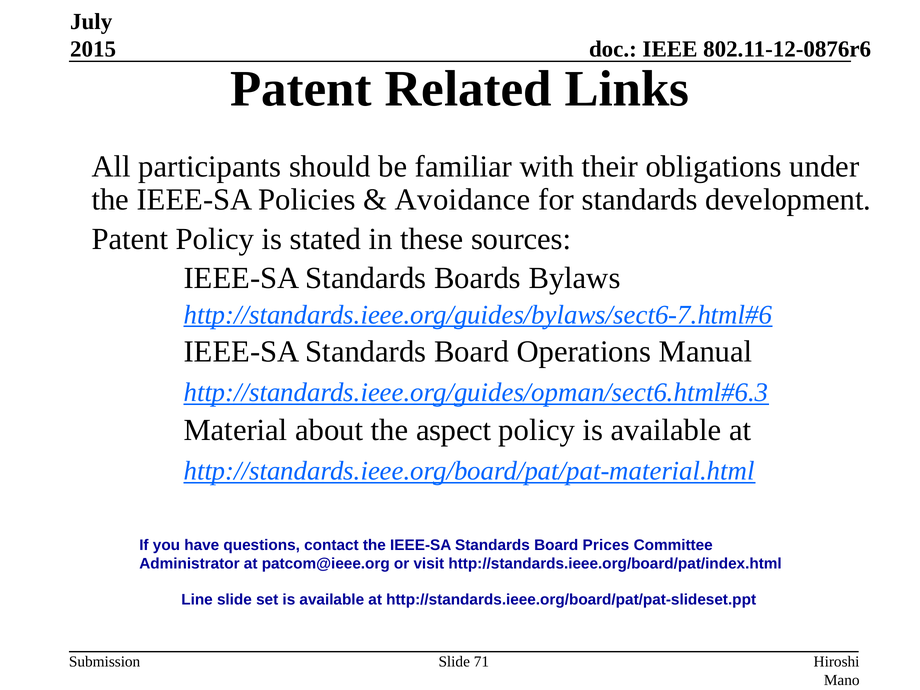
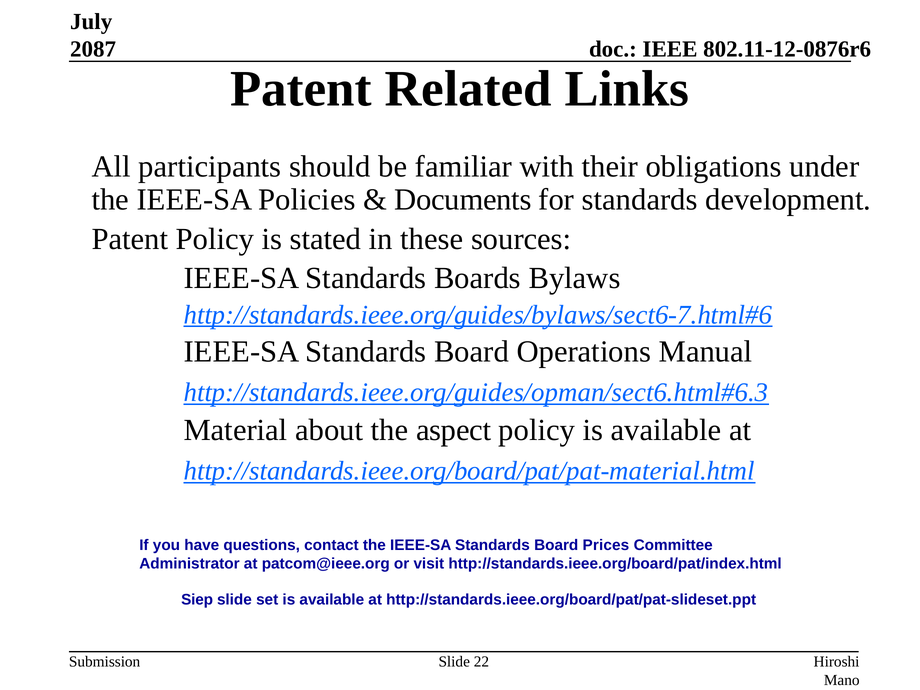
2015: 2015 -> 2087
Avoidance: Avoidance -> Documents
Line: Line -> Siep
71: 71 -> 22
